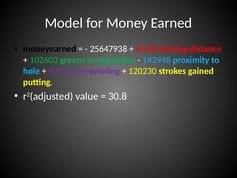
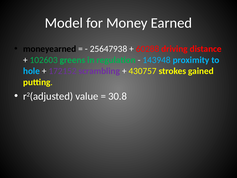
829282: 829282 -> 172152
120230: 120230 -> 430757
